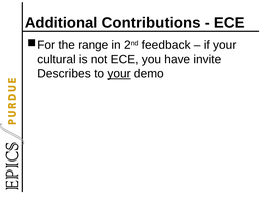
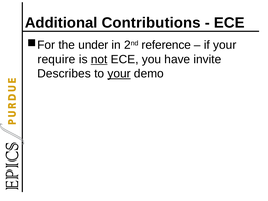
range: range -> under
feedback: feedback -> reference
cultural: cultural -> require
not underline: none -> present
